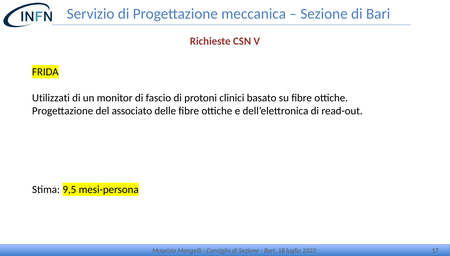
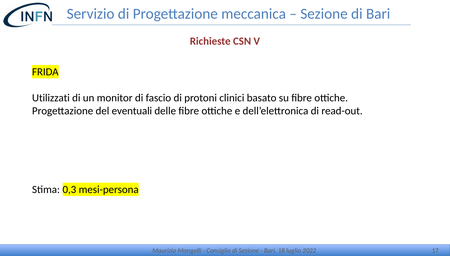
associato: associato -> eventuali
9,5: 9,5 -> 0,3
